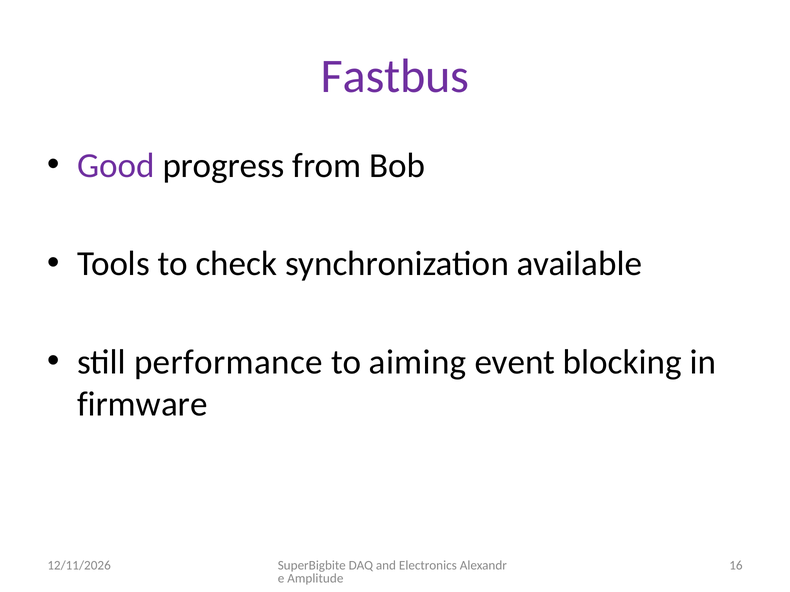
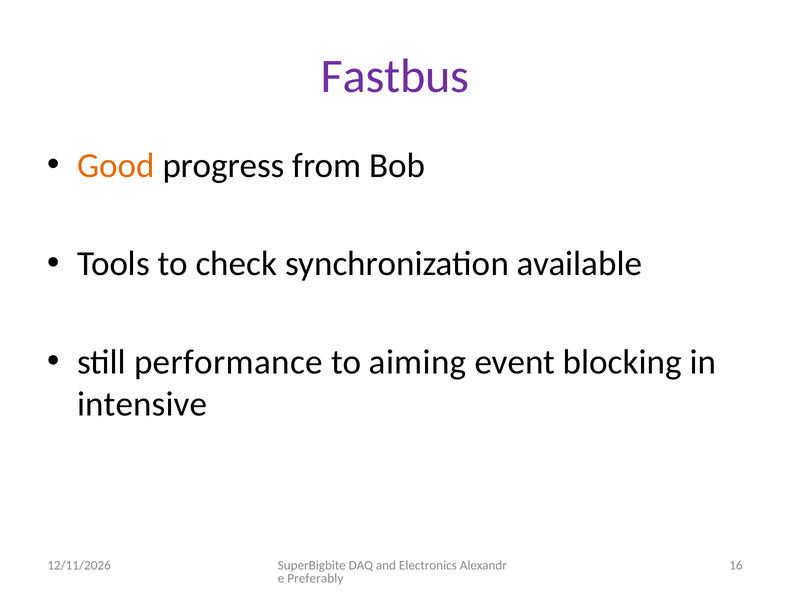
Good colour: purple -> orange
firmware: firmware -> intensive
Amplitude: Amplitude -> Preferably
